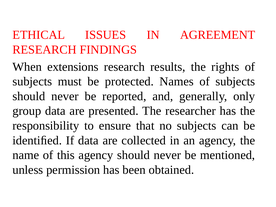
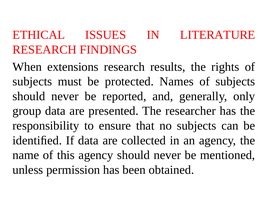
AGREEMENT: AGREEMENT -> LITERATURE
